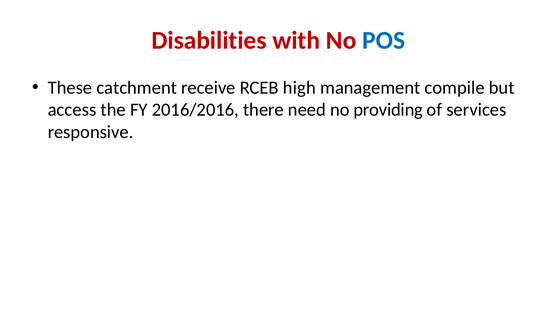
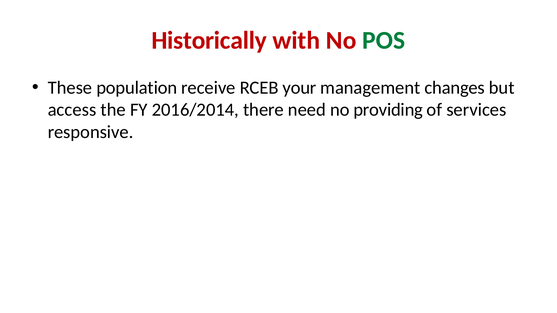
Disabilities: Disabilities -> Historically
POS colour: blue -> green
catchment: catchment -> population
high: high -> your
compile: compile -> changes
2016/2016: 2016/2016 -> 2016/2014
